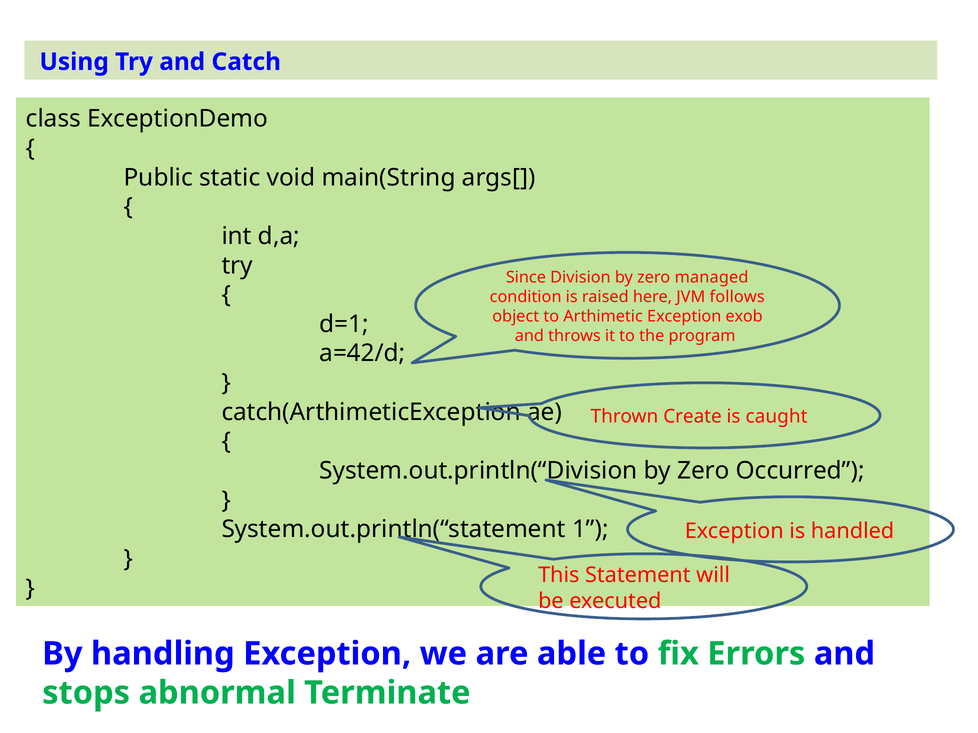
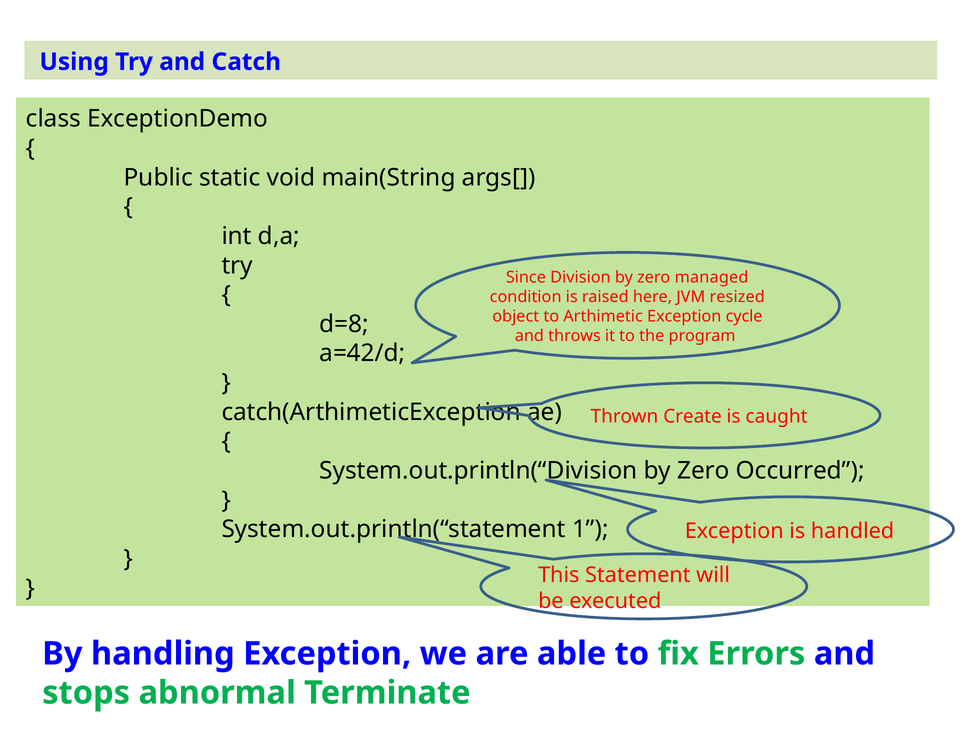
follows: follows -> resized
exob: exob -> cycle
d=1: d=1 -> d=8
